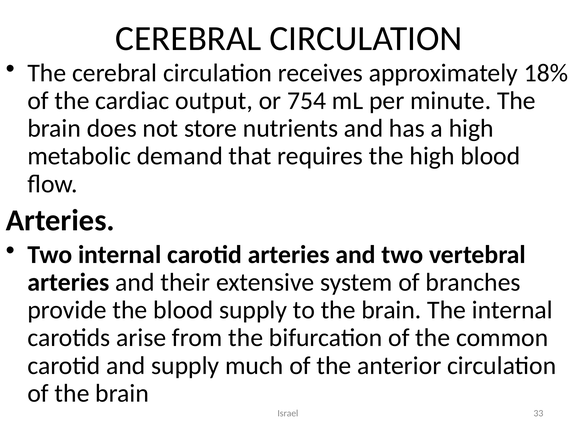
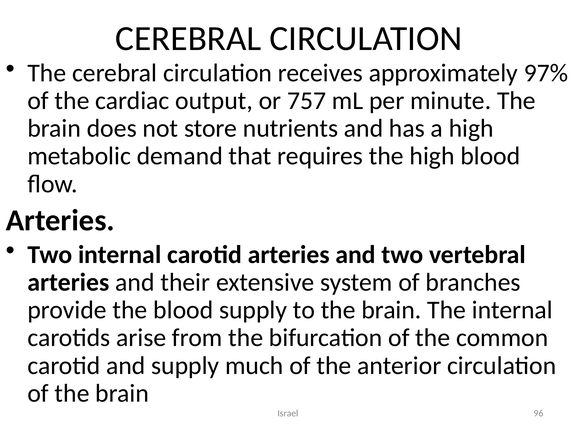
18%: 18% -> 97%
754: 754 -> 757
33: 33 -> 96
